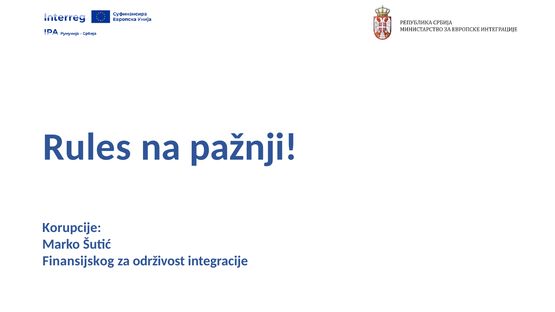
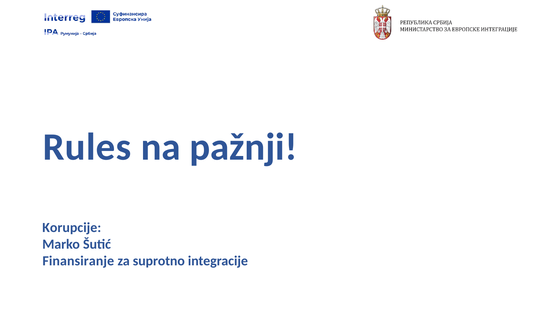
Finansijskog: Finansijskog -> Finansiranje
održivost: održivost -> suprotno
